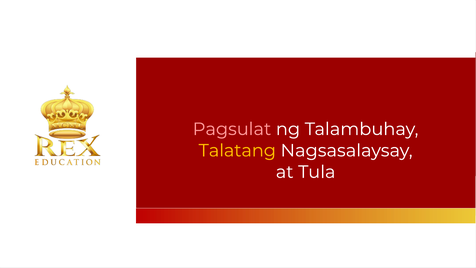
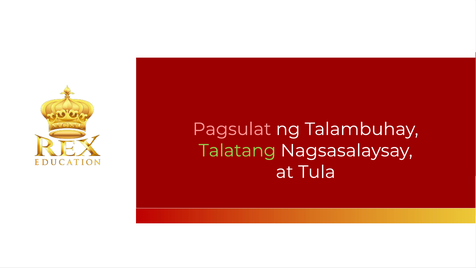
Talatang colour: yellow -> light green
